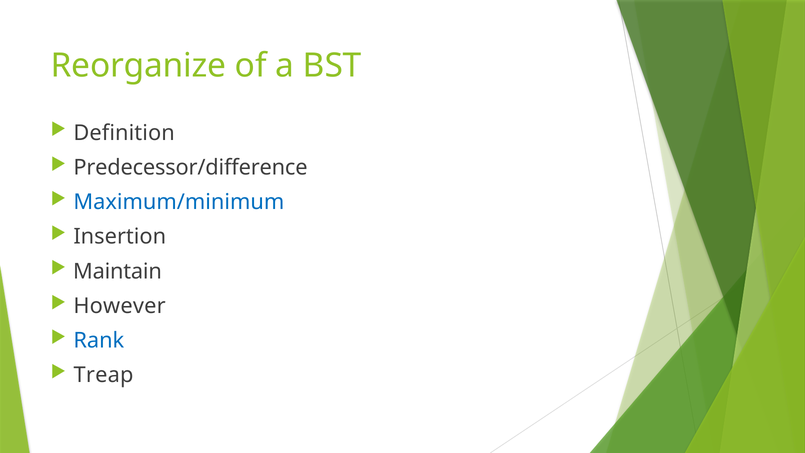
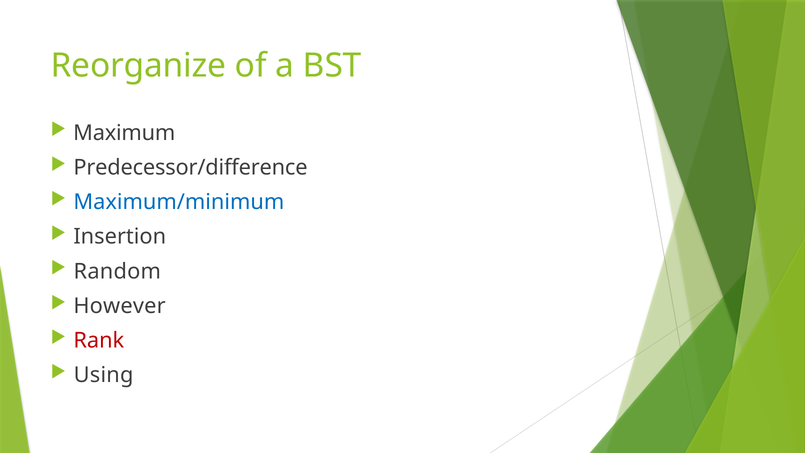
Definition: Definition -> Maximum
Maintain: Maintain -> Random
Rank colour: blue -> red
Treap: Treap -> Using
